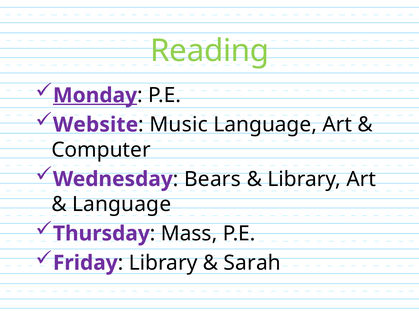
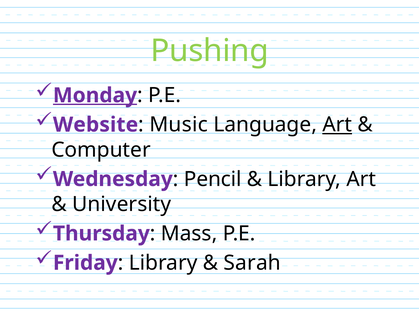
Reading: Reading -> Pushing
Art at (337, 125) underline: none -> present
Bears: Bears -> Pencil
Language at (122, 204): Language -> University
